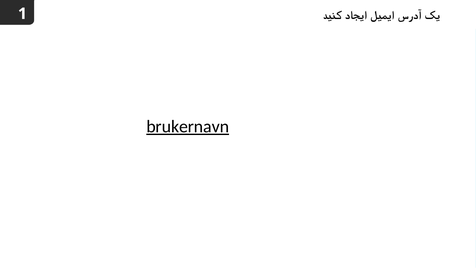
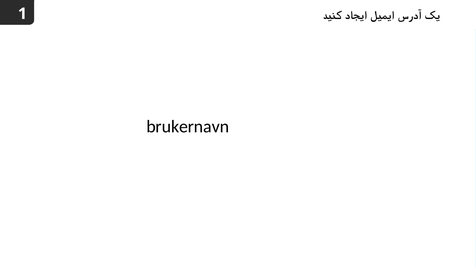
brukernavn underline: present -> none
